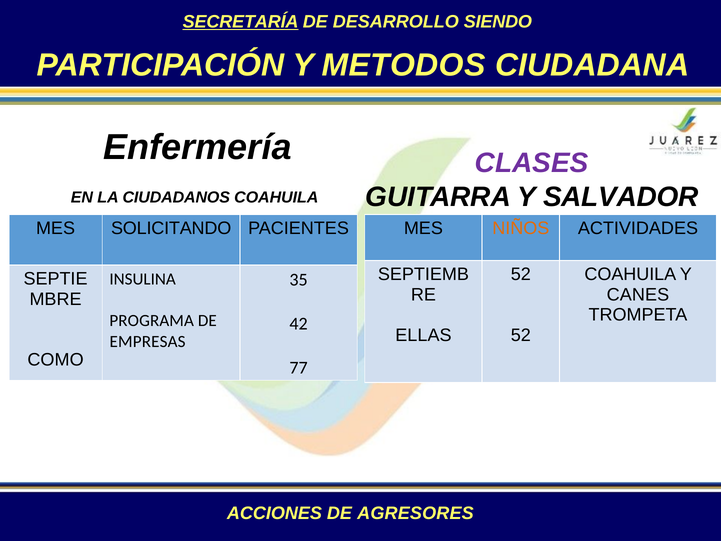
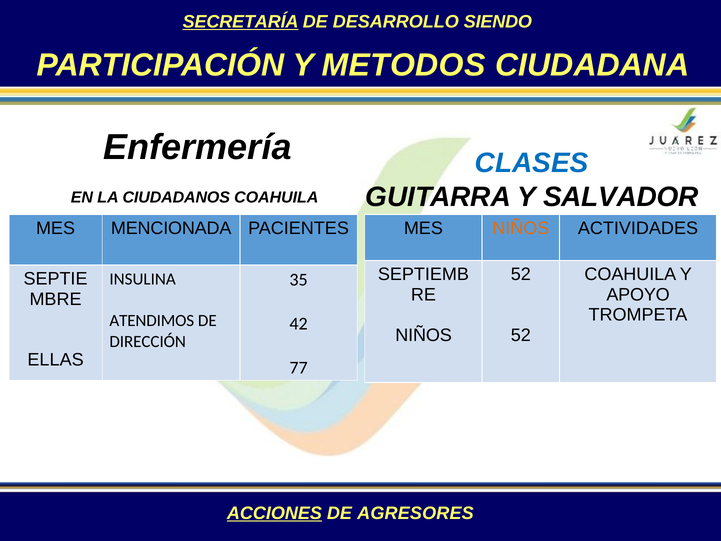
CLASES colour: purple -> blue
SOLICITANDO: SOLICITANDO -> MENCIONADA
CANES: CANES -> APOYO
PROGRAMA: PROGRAMA -> ATENDIMOS
ELLAS at (423, 335): ELLAS -> NIÑOS
EMPRESAS: EMPRESAS -> DIRECCIÓN
COMO: COMO -> ELLAS
ACCIONES underline: none -> present
